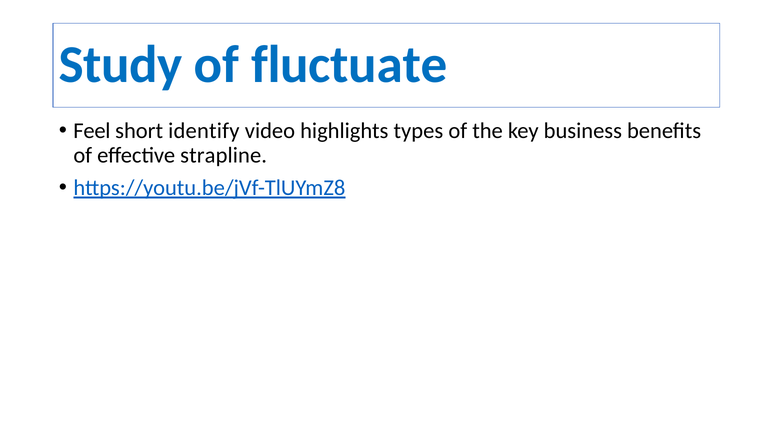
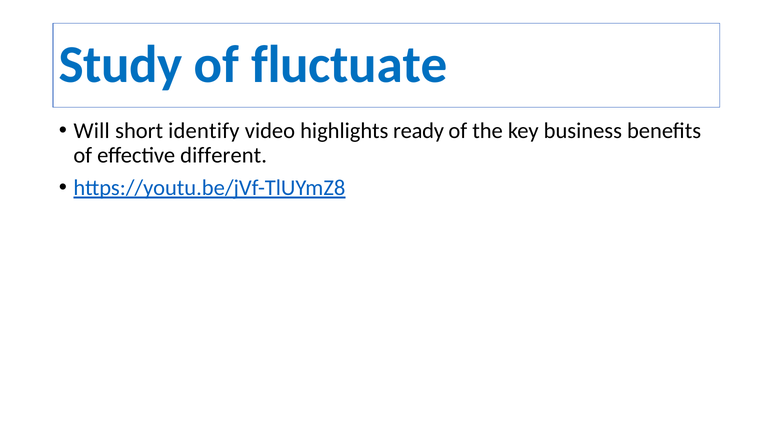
Feel: Feel -> Will
types: types -> ready
strapline: strapline -> different
